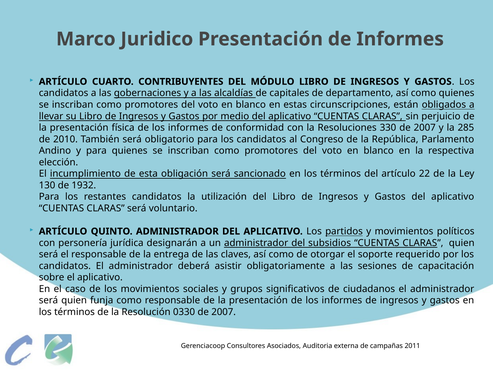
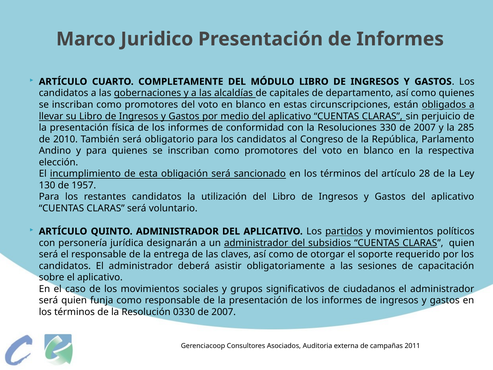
CONTRIBUYENTES: CONTRIBUYENTES -> COMPLETAMENTE
22: 22 -> 28
1932: 1932 -> 1957
